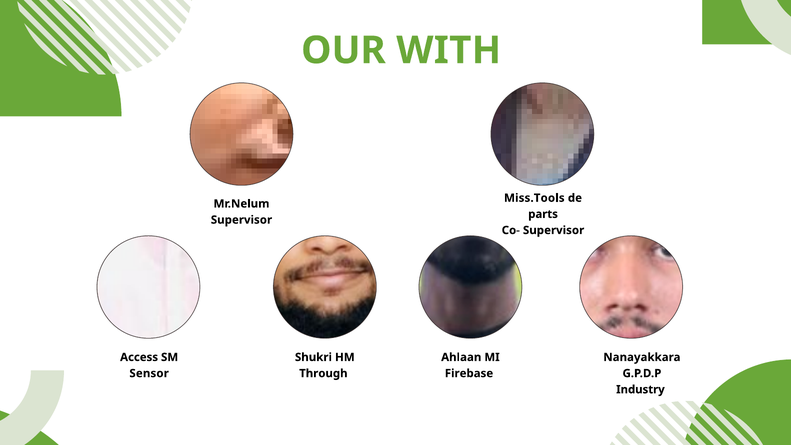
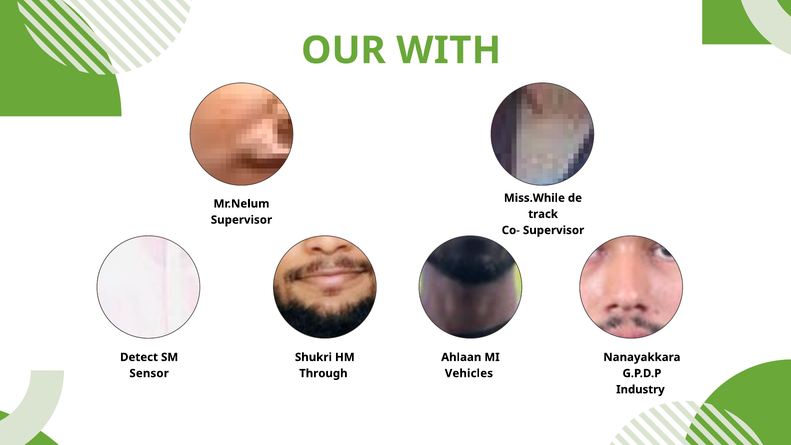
Miss.Tools: Miss.Tools -> Miss.While
parts: parts -> track
Access: Access -> Detect
Firebase: Firebase -> Vehicles
